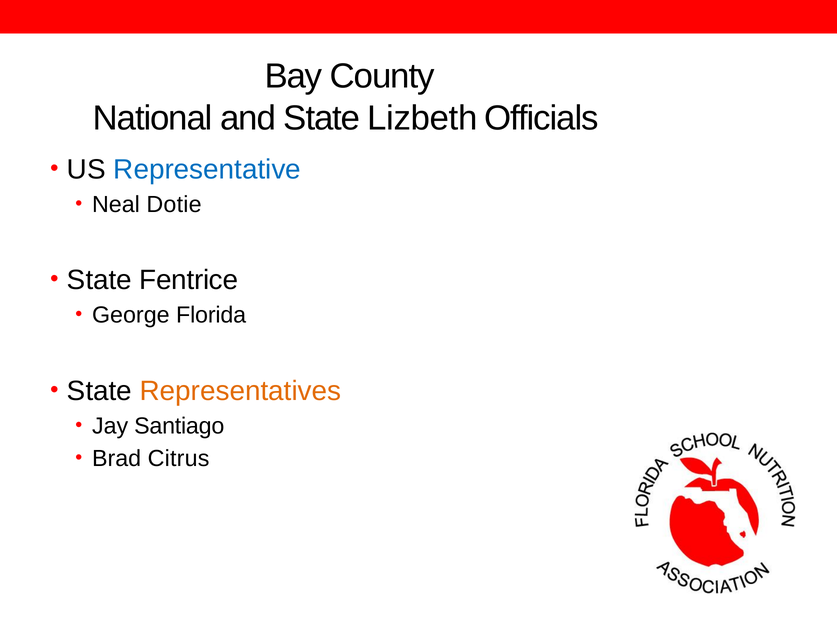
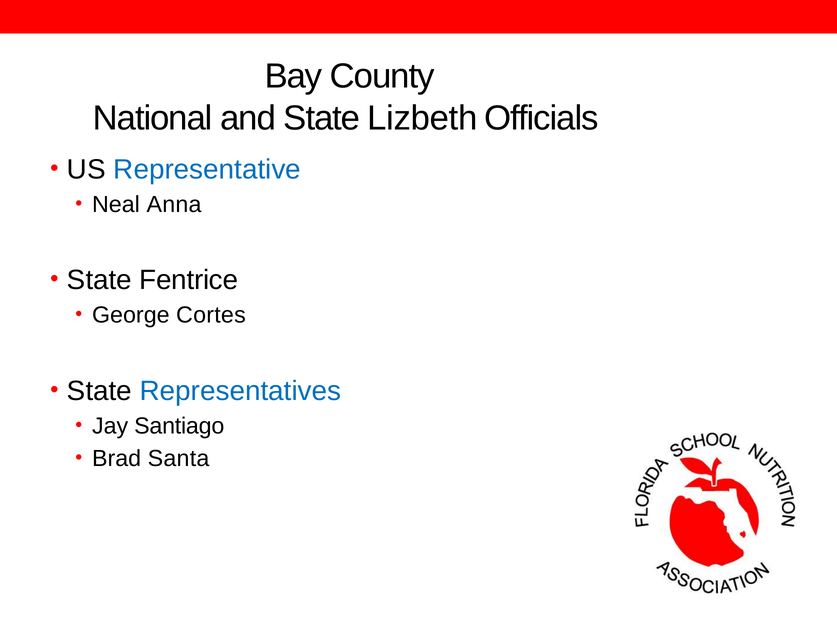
Dotie: Dotie -> Anna
Florida: Florida -> Cortes
Representatives colour: orange -> blue
Citrus: Citrus -> Santa
